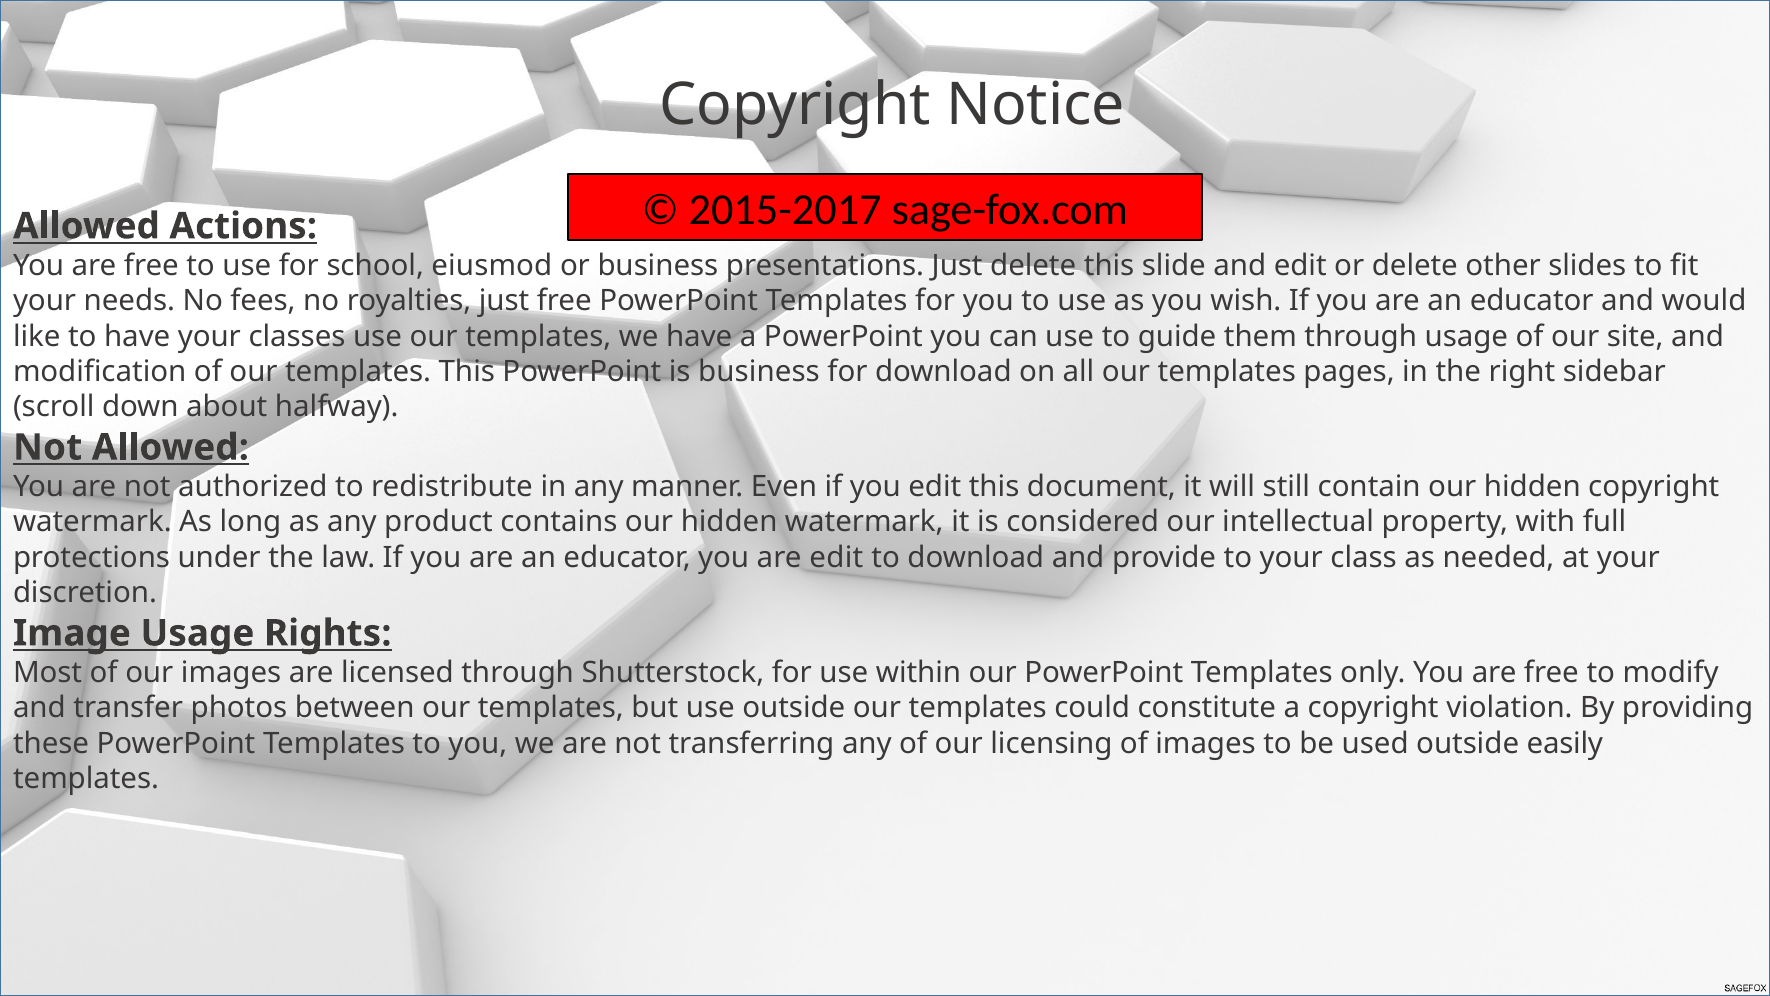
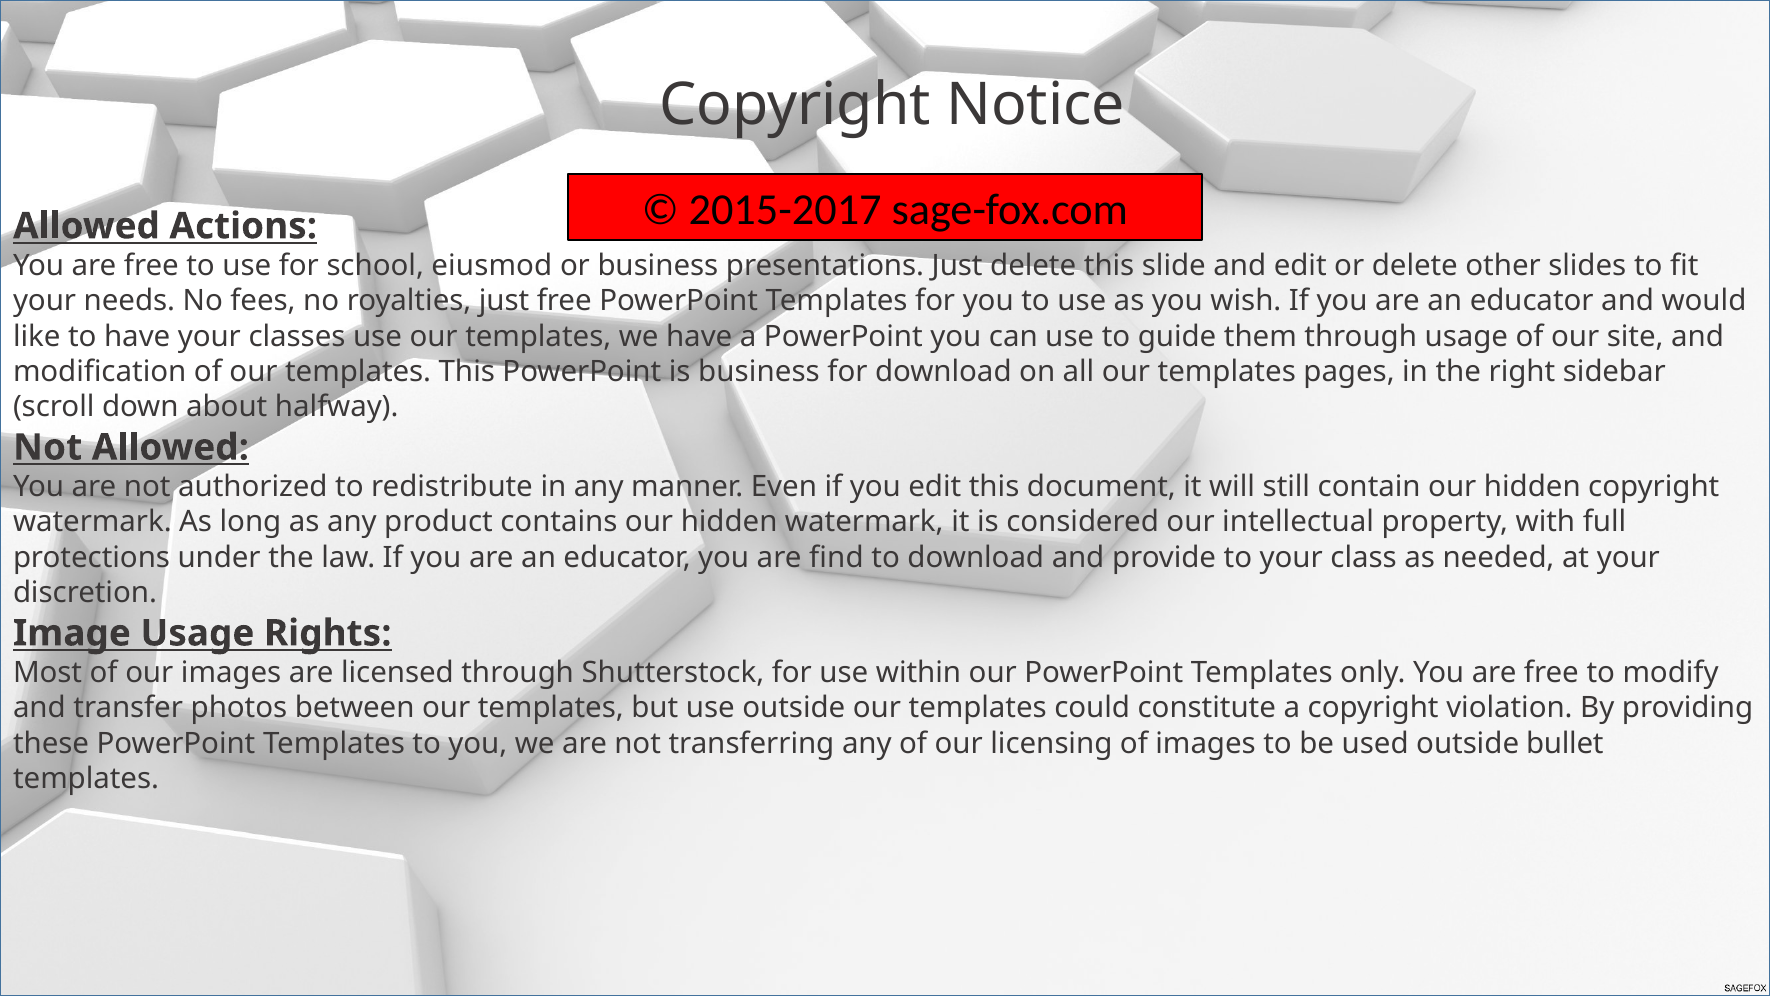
are edit: edit -> find
easily: easily -> bullet
